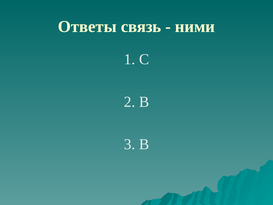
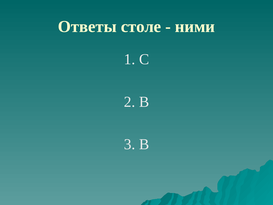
связь: связь -> столе
